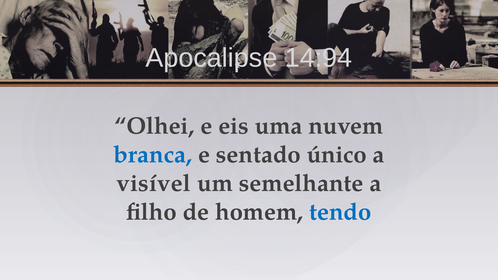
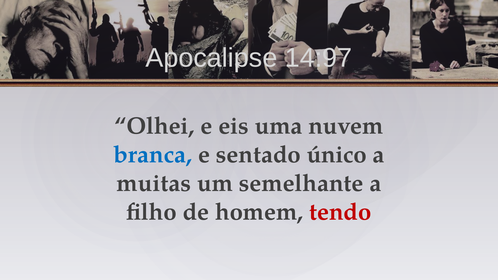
14:94: 14:94 -> 14:97
visível: visível -> muitas
tendo colour: blue -> red
